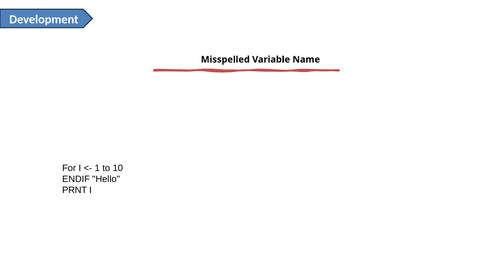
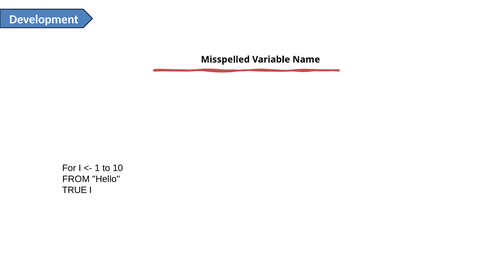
ENDIF: ENDIF -> FROM
PRNT: PRNT -> TRUE
